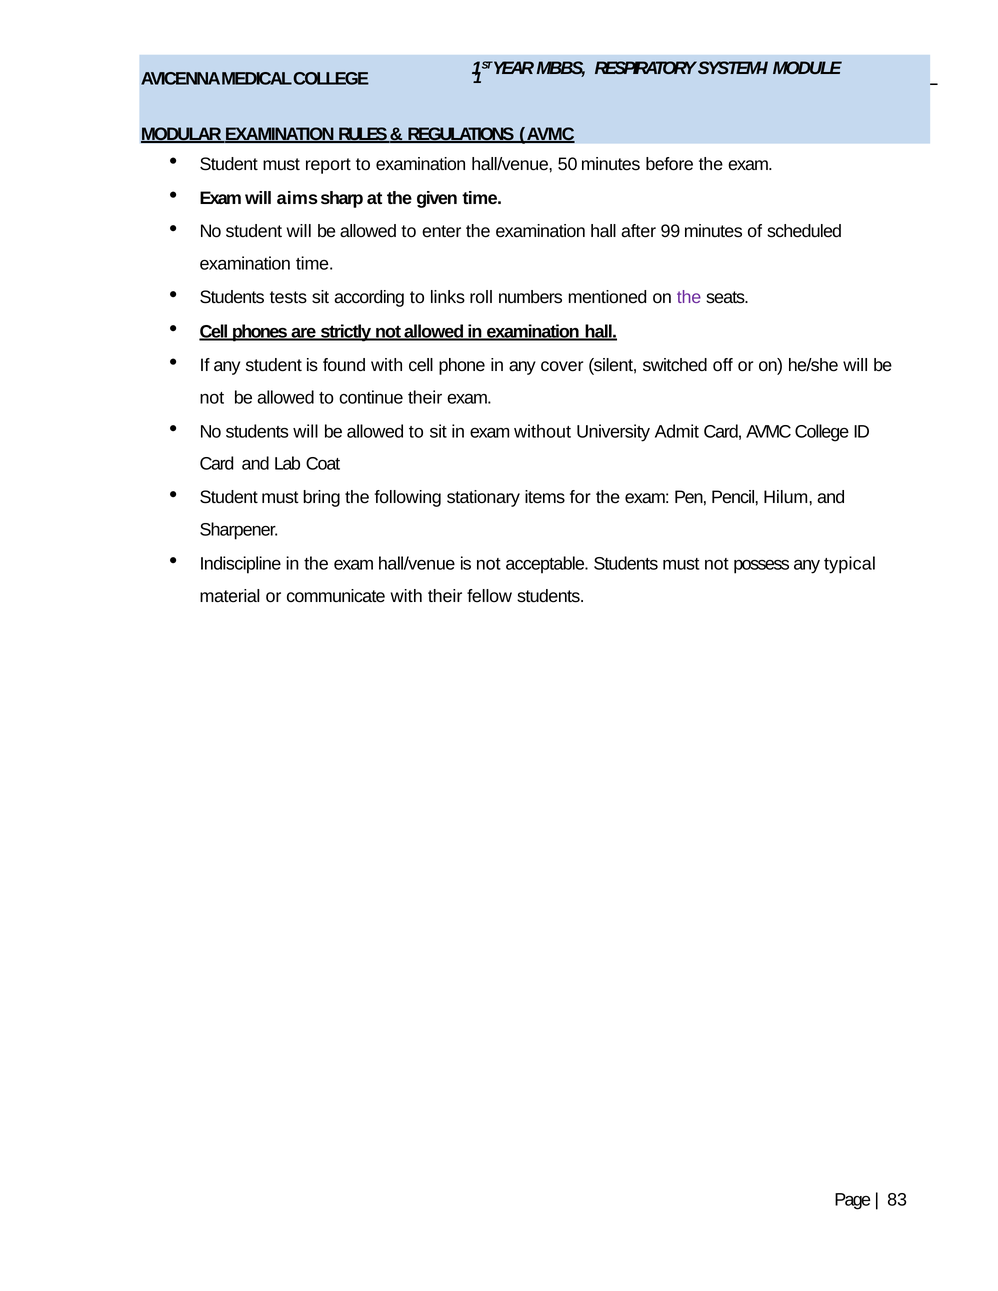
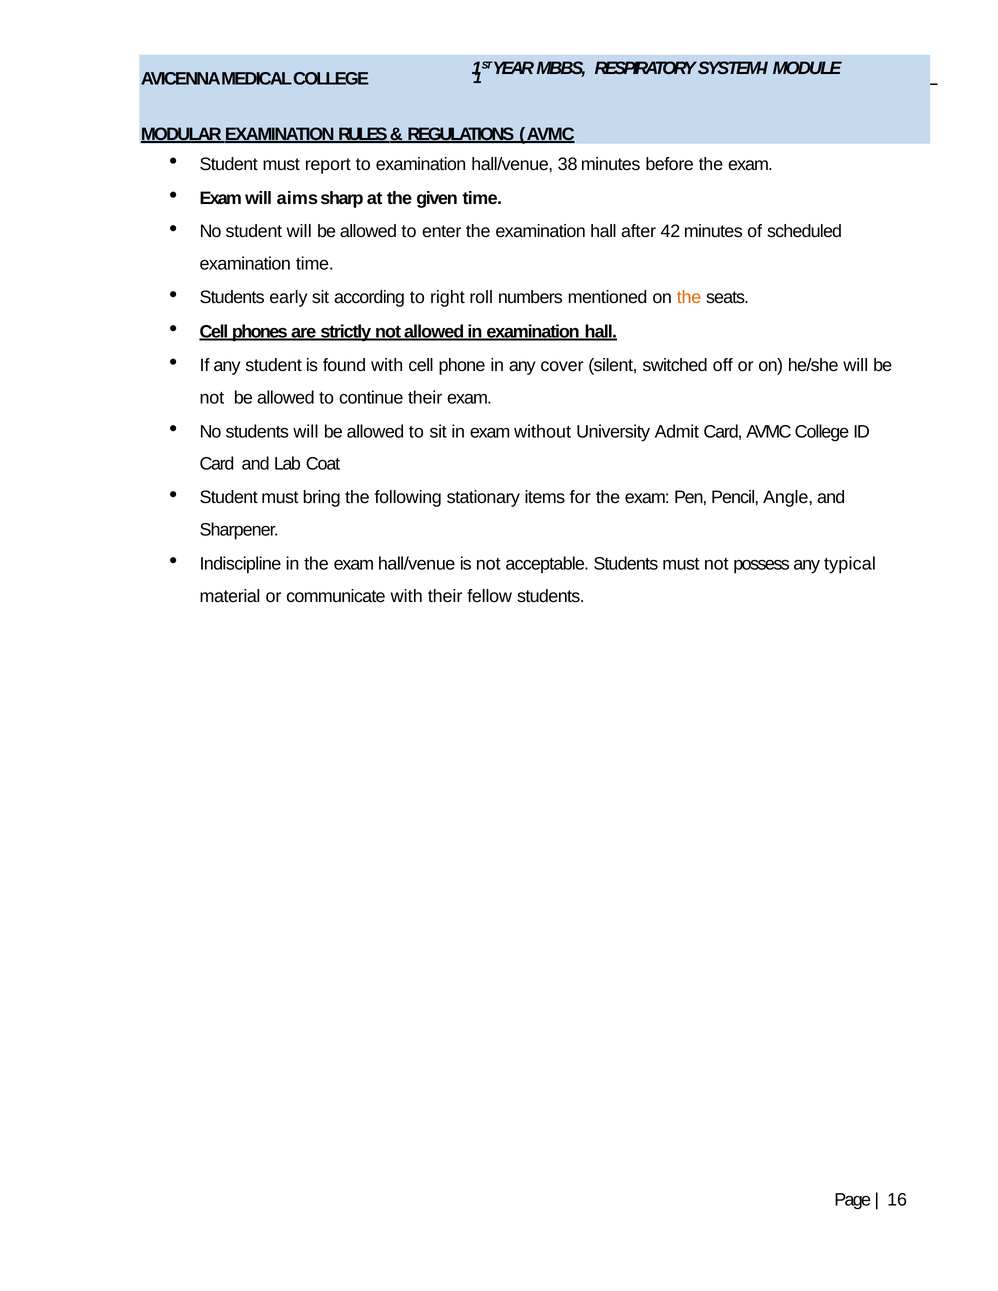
50: 50 -> 38
99: 99 -> 42
tests: tests -> early
links: links -> right
the at (689, 298) colour: purple -> orange
Hilum: Hilum -> Angle
83: 83 -> 16
